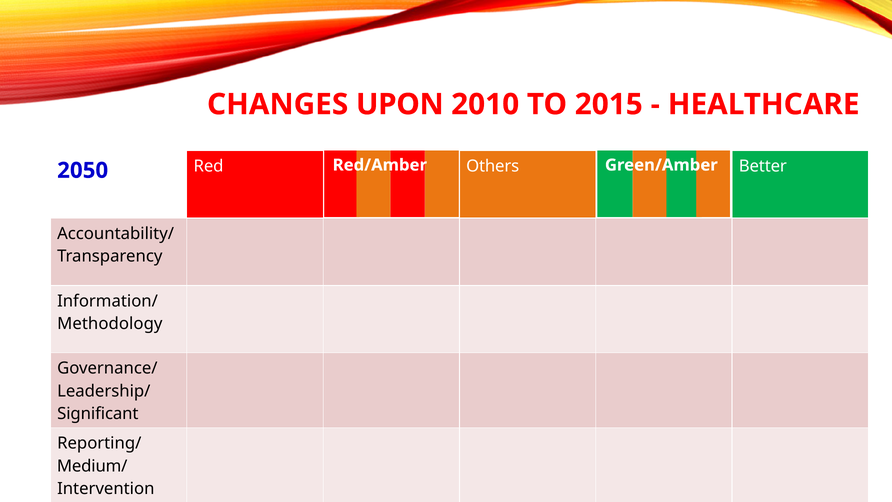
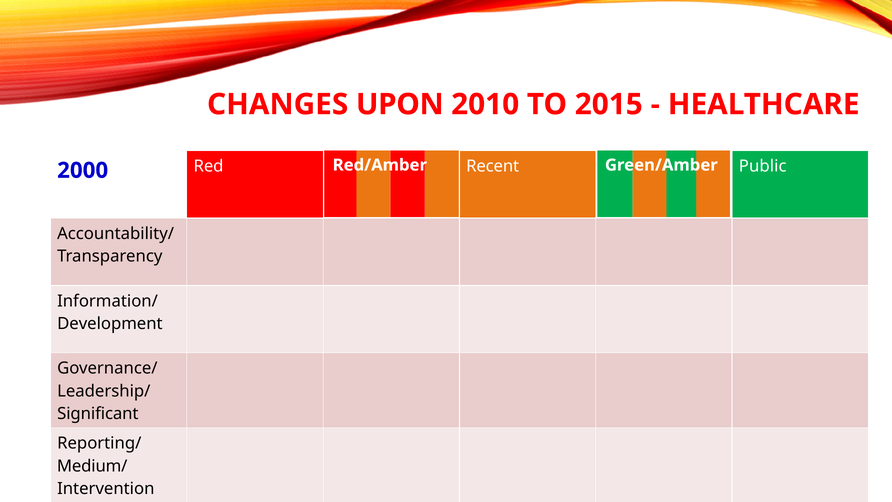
2050: 2050 -> 2000
Others: Others -> Recent
Better: Better -> Public
Methodology: Methodology -> Development
